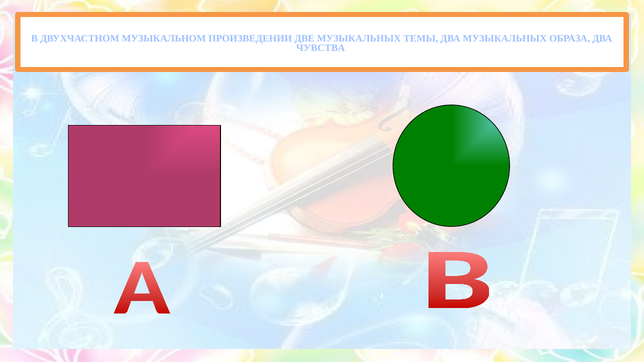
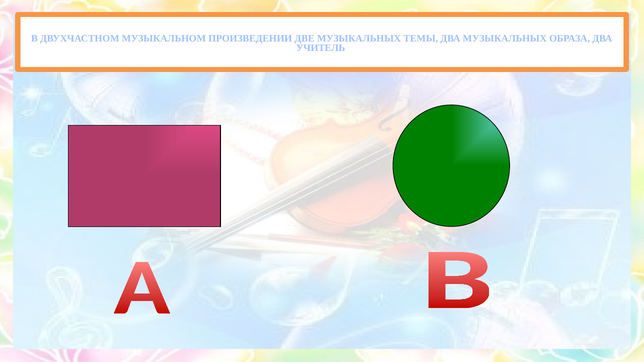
ЧУВСТВА: ЧУВСТВА -> УЧИТЕЛЬ
